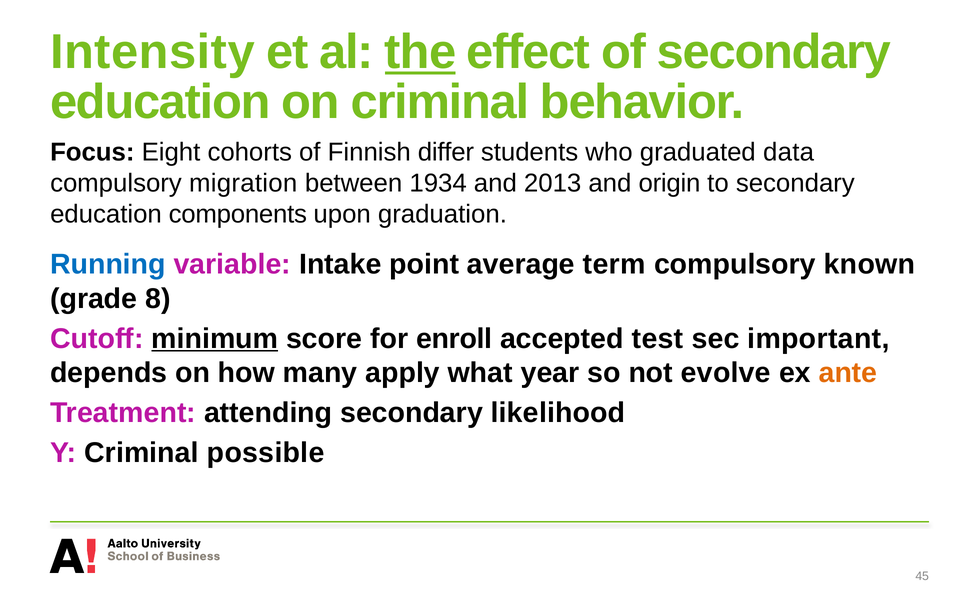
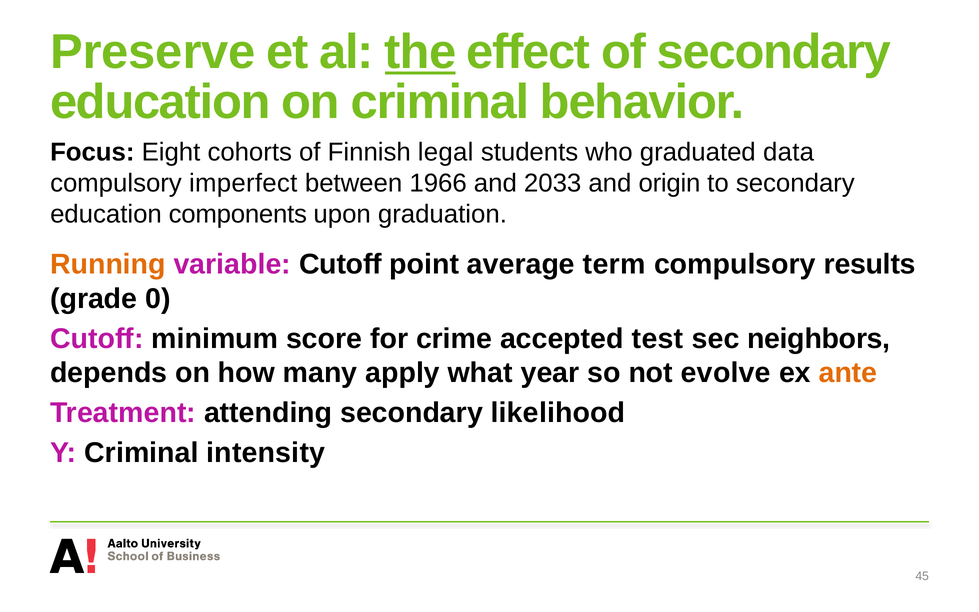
Intensity: Intensity -> Preserve
differ: differ -> legal
migration: migration -> imperfect
1934: 1934 -> 1966
2013: 2013 -> 2033
Running colour: blue -> orange
variable Intake: Intake -> Cutoff
known: known -> results
8: 8 -> 0
minimum underline: present -> none
enroll: enroll -> crime
important: important -> neighbors
possible: possible -> intensity
